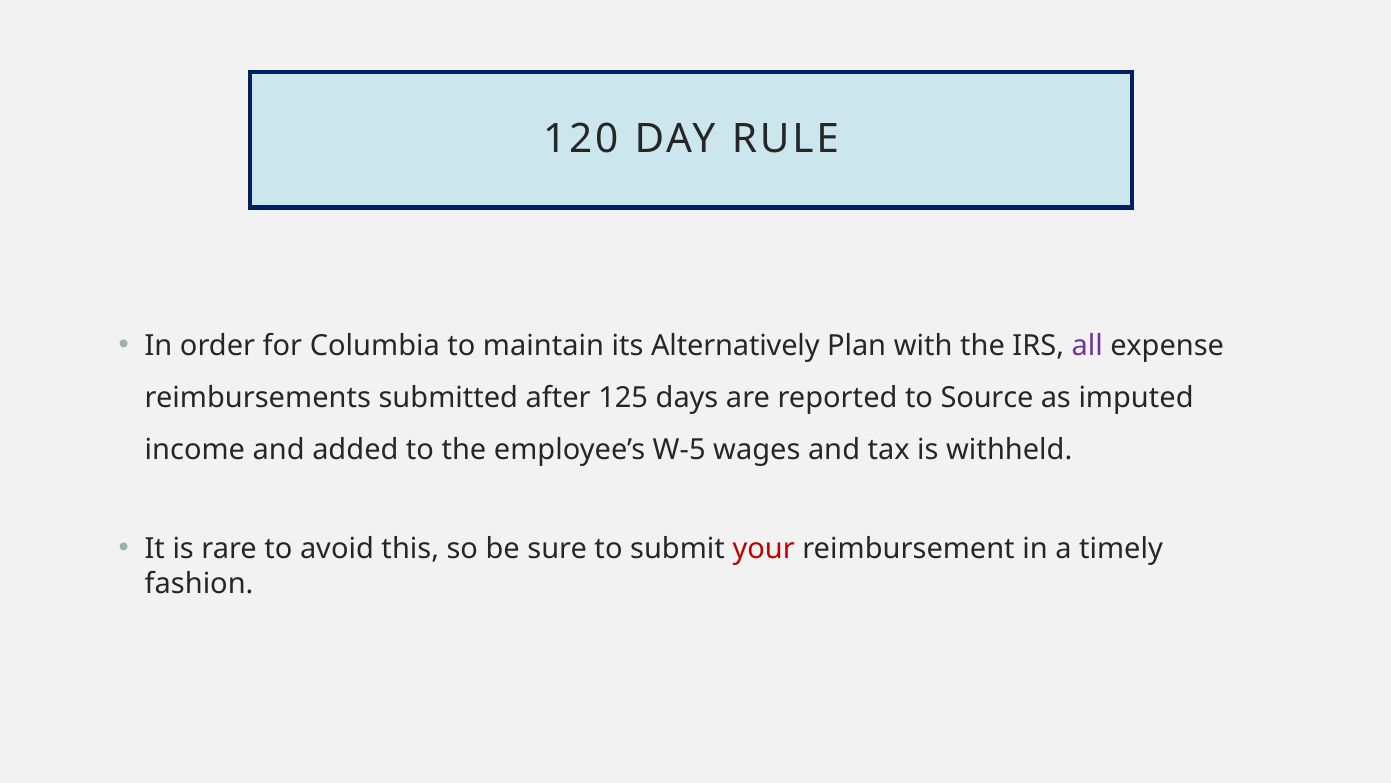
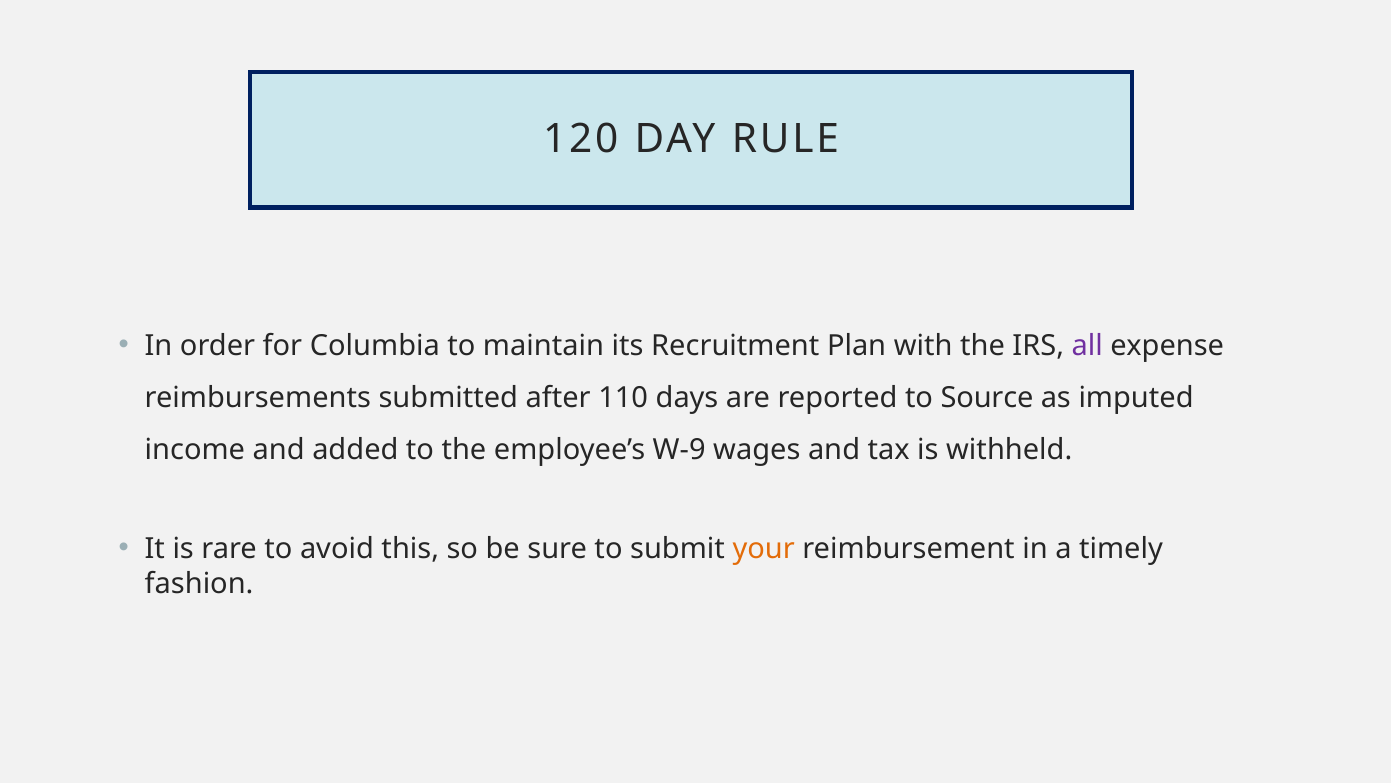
Alternatively: Alternatively -> Recruitment
125: 125 -> 110
W-5: W-5 -> W-9
your colour: red -> orange
